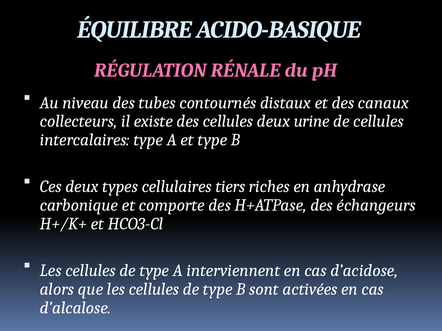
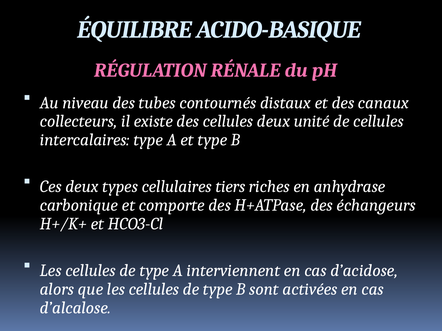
urine: urine -> unité
